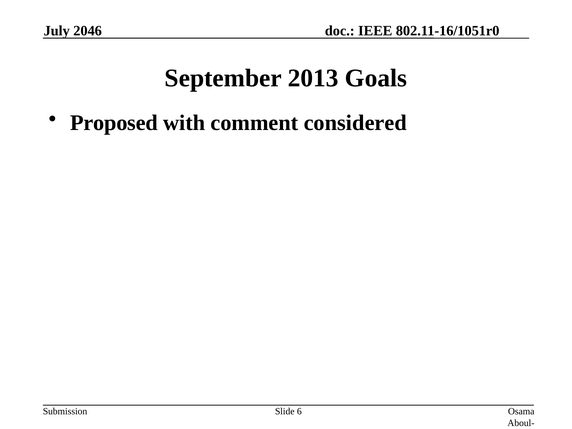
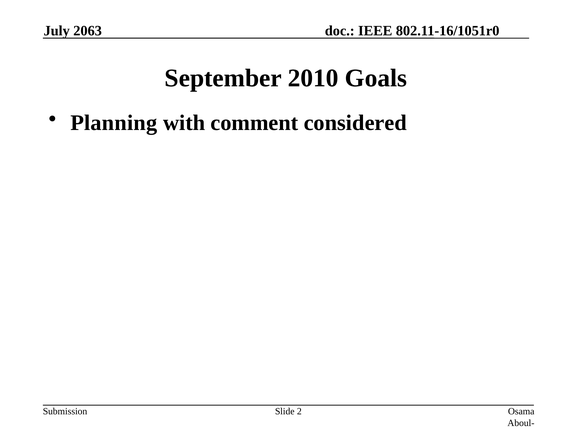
2046: 2046 -> 2063
2013: 2013 -> 2010
Proposed: Proposed -> Planning
6: 6 -> 2
